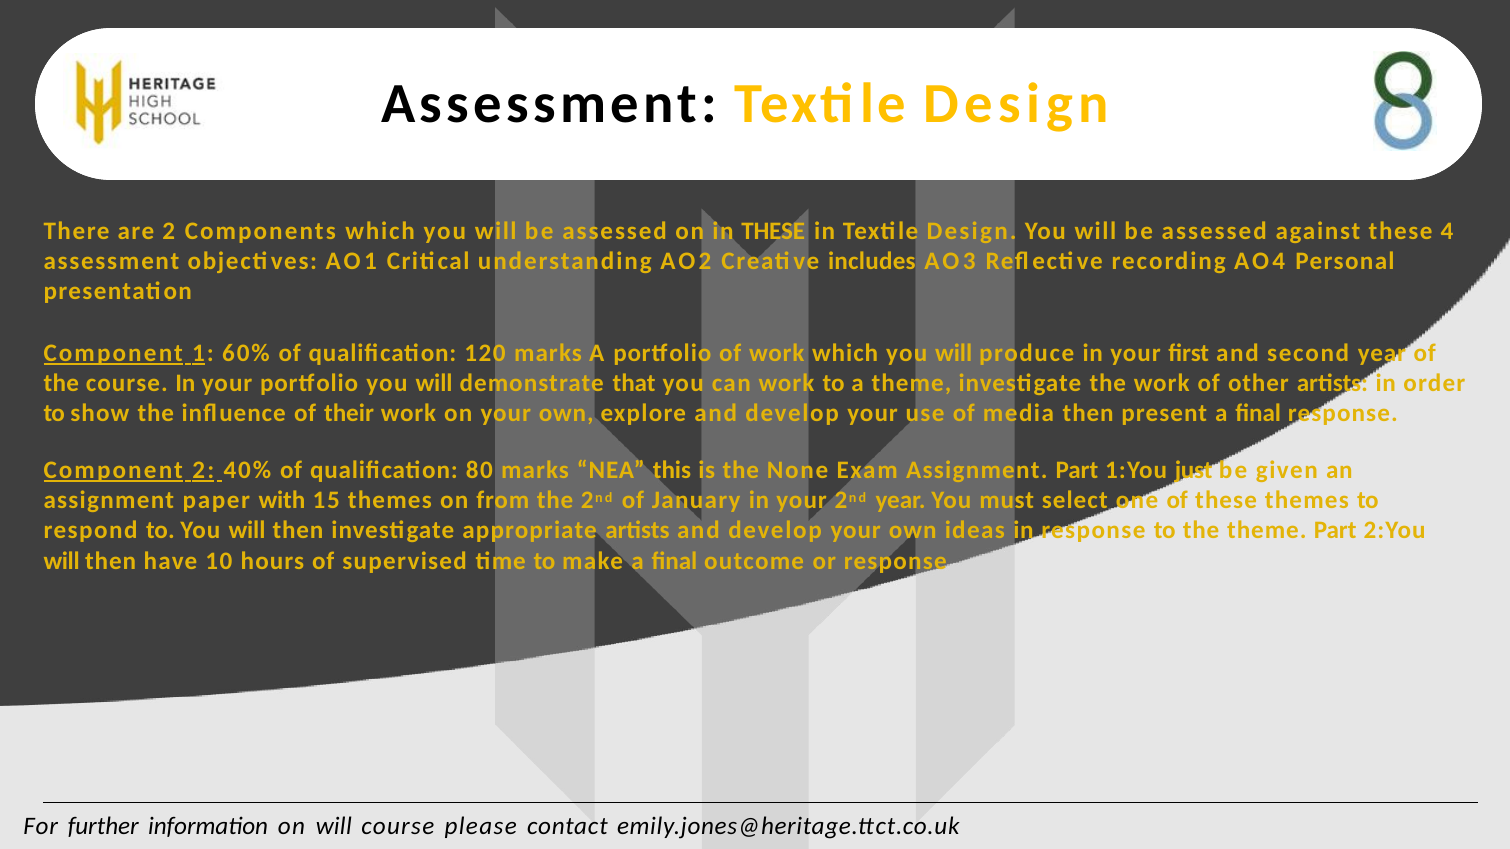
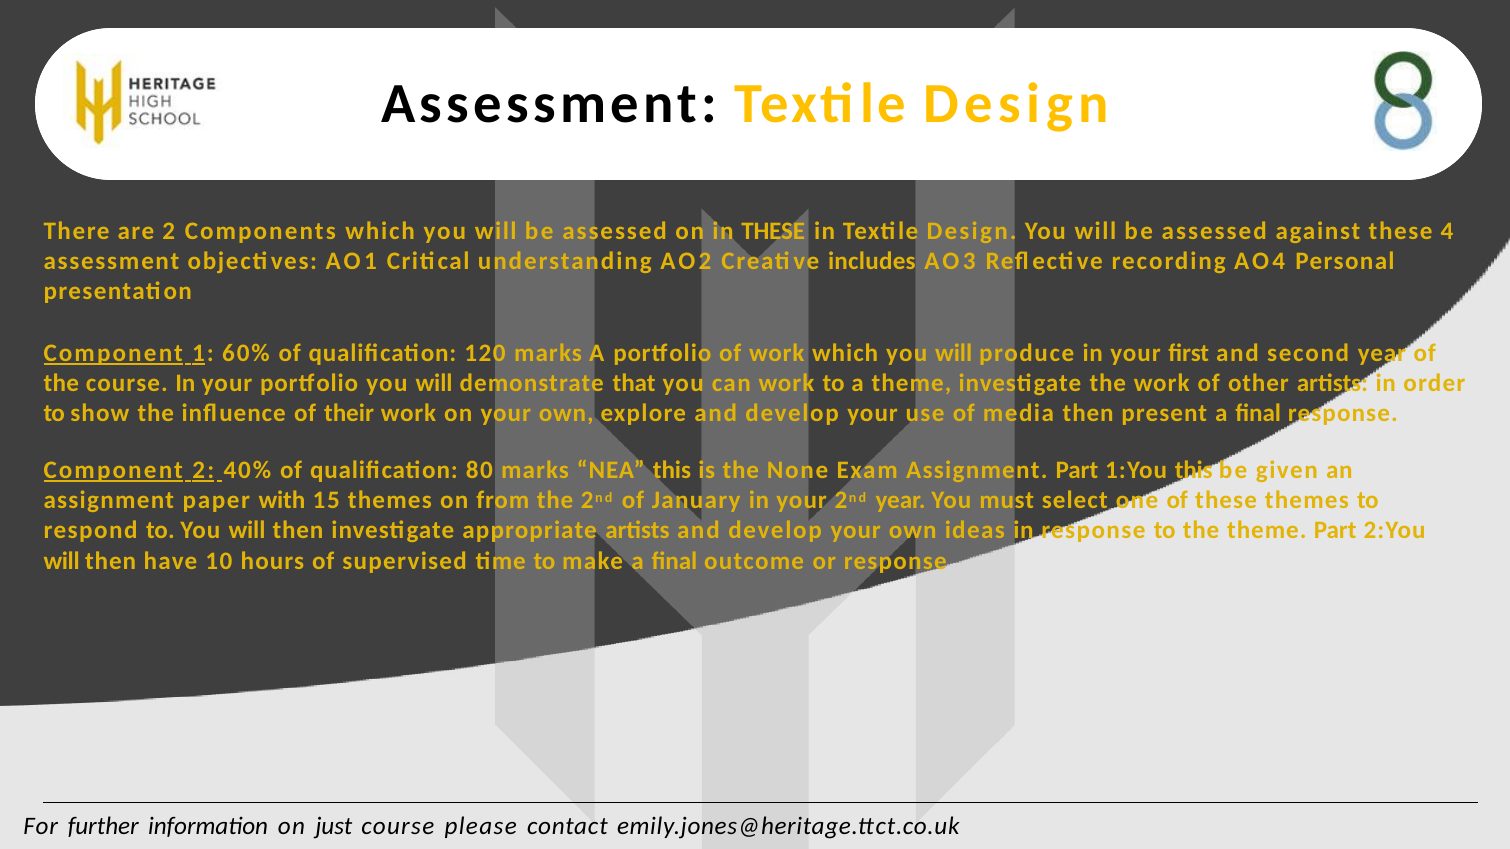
1:You just: just -> this
on will: will -> just
